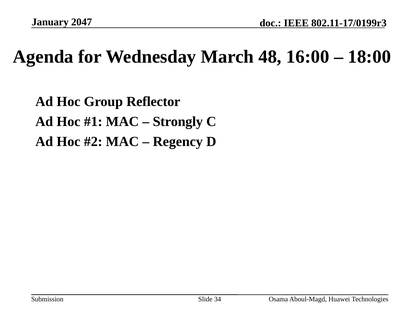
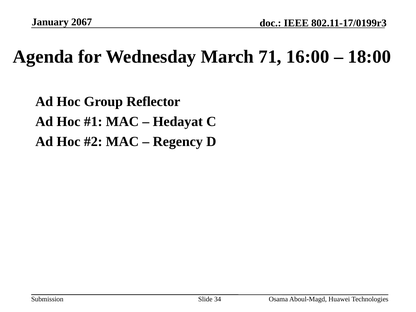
2047: 2047 -> 2067
48: 48 -> 71
Strongly: Strongly -> Hedayat
